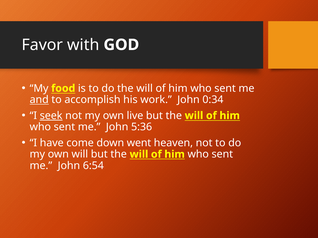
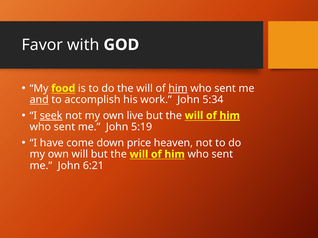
him at (178, 89) underline: none -> present
0:34: 0:34 -> 5:34
him at (230, 116) underline: none -> present
5:36: 5:36 -> 5:19
went: went -> price
6:54: 6:54 -> 6:21
